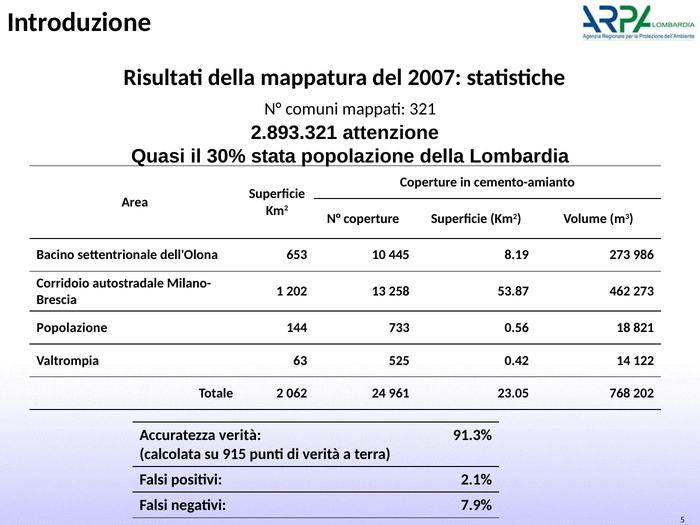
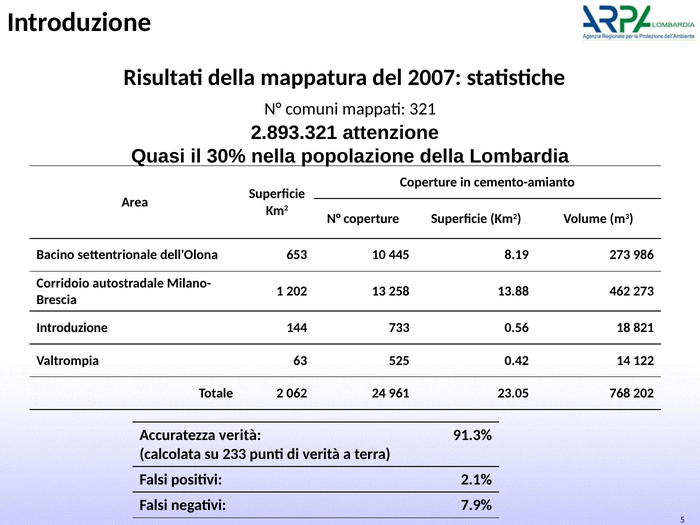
stata: stata -> nella
53.87: 53.87 -> 13.88
Popolazione at (72, 328): Popolazione -> Introduzione
915: 915 -> 233
